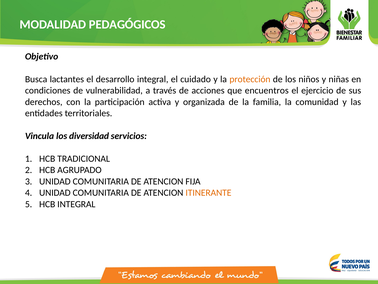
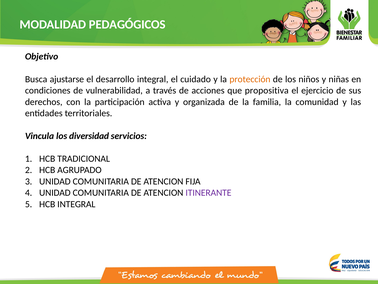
lactantes: lactantes -> ajustarse
encuentros: encuentros -> propositiva
ITINERANTE colour: orange -> purple
